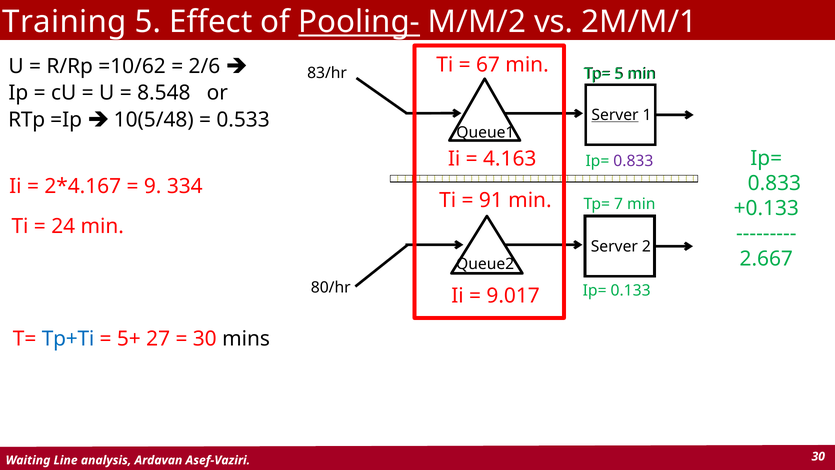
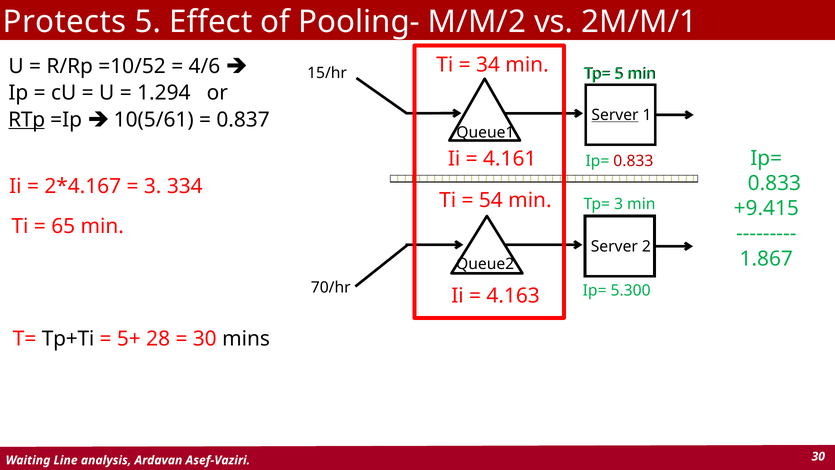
Training: Training -> Protects
Pooling- underline: present -> none
67: 67 -> 34
=10/62: =10/62 -> =10/52
2/6: 2/6 -> 4/6
83/hr: 83/hr -> 15/hr
8.548: 8.548 -> 1.294
RTp underline: none -> present
10(5/48: 10(5/48 -> 10(5/61
0.533: 0.533 -> 0.837
4.163: 4.163 -> 4.161
0.833 at (633, 161) colour: purple -> red
9 at (153, 186): 9 -> 3
91: 91 -> 54
Tp= 7: 7 -> 3
+0.133: +0.133 -> +9.415
24: 24 -> 65
2.667: 2.667 -> 1.867
80/hr: 80/hr -> 70/hr
0.133: 0.133 -> 5.300
9.017: 9.017 -> 4.163
Tp+Ti colour: blue -> black
27: 27 -> 28
